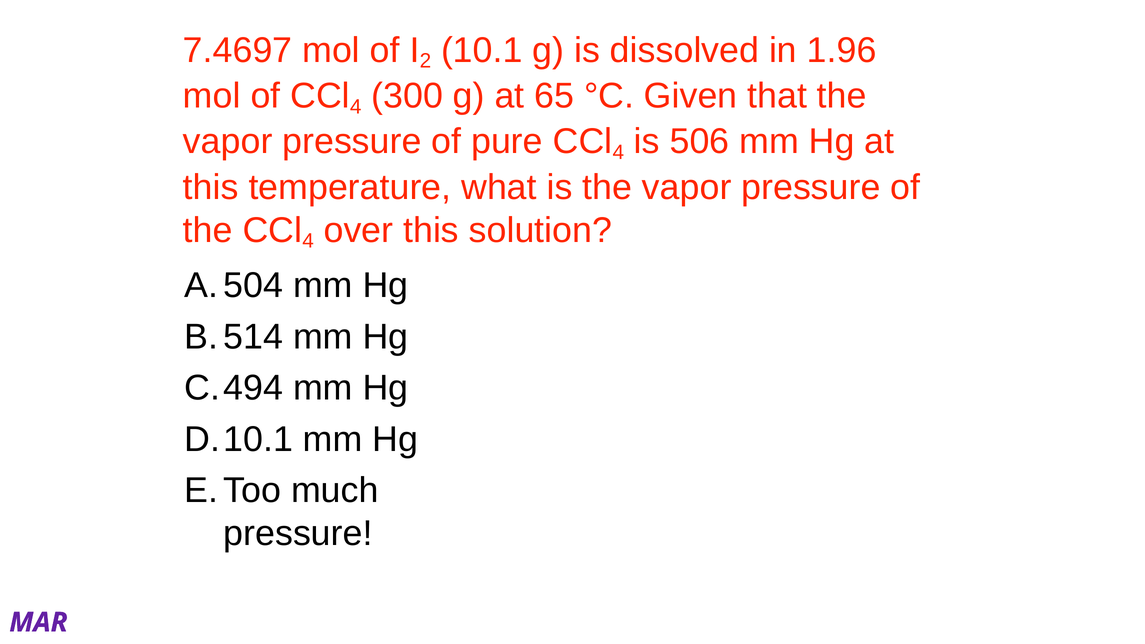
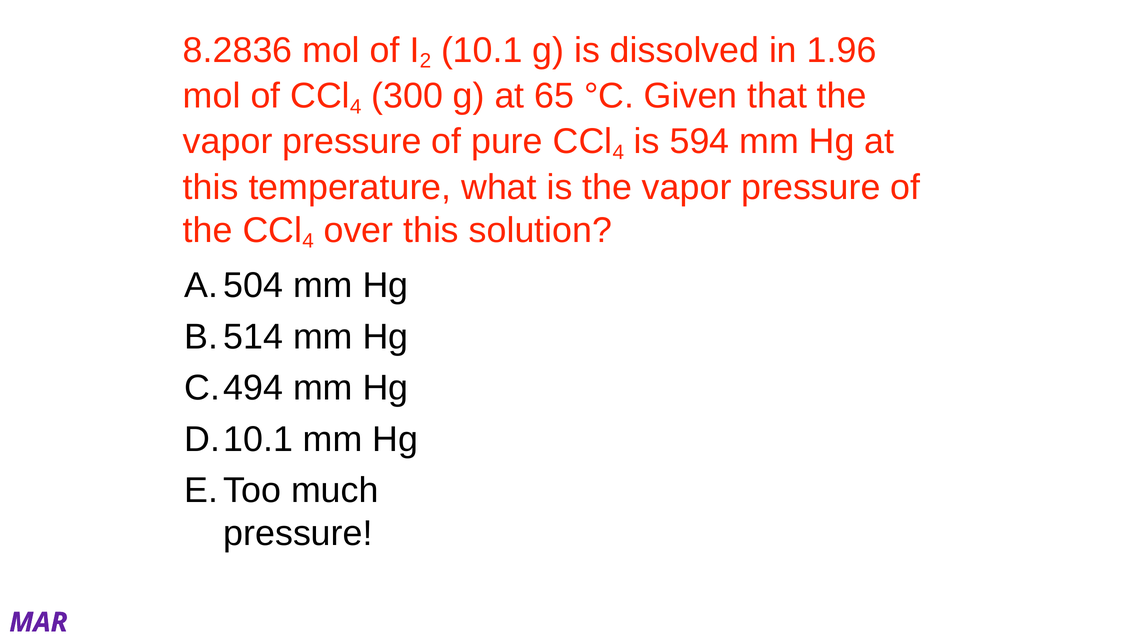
7.4697: 7.4697 -> 8.2836
506: 506 -> 594
